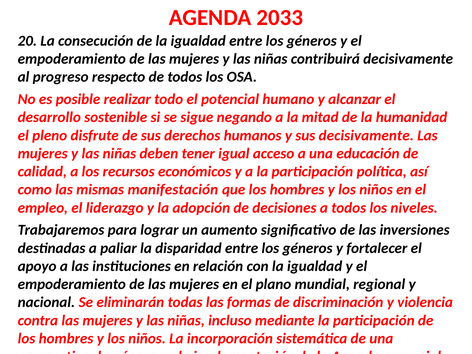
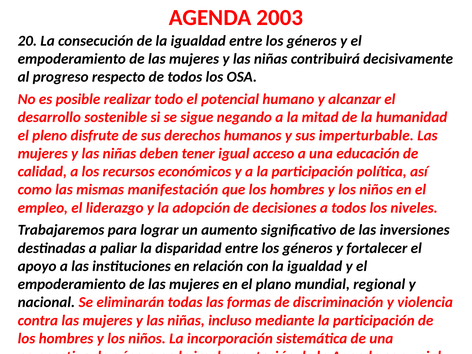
2033: 2033 -> 2003
sus decisivamente: decisivamente -> imperturbable
